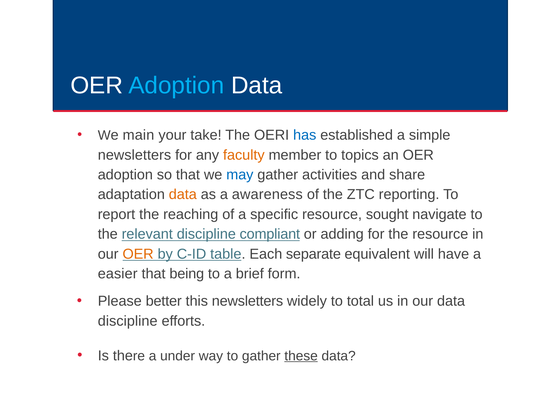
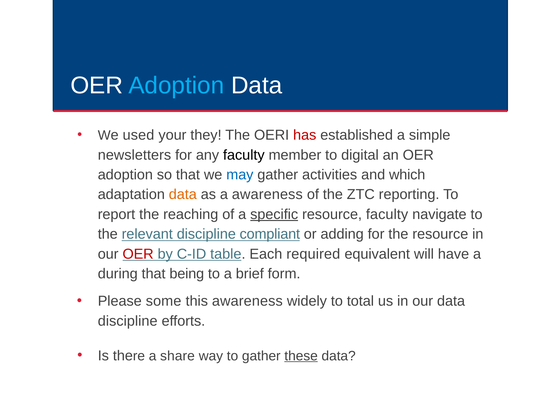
main: main -> used
take: take -> they
has colour: blue -> red
faculty at (244, 155) colour: orange -> black
topics: topics -> digital
share: share -> which
specific underline: none -> present
resource sought: sought -> faculty
OER at (138, 254) colour: orange -> red
separate: separate -> required
easier: easier -> during
better: better -> some
this newsletters: newsletters -> awareness
under: under -> share
